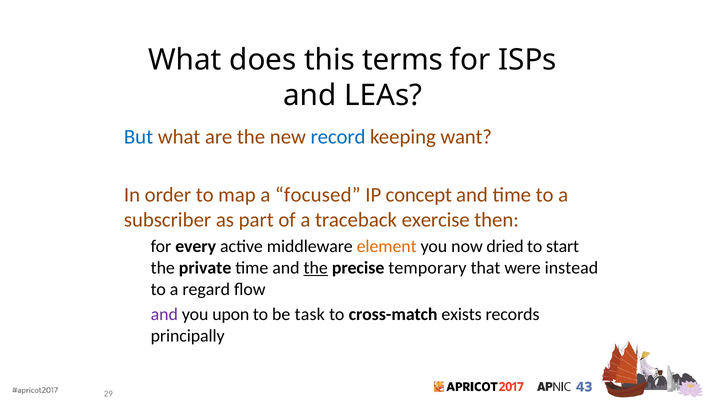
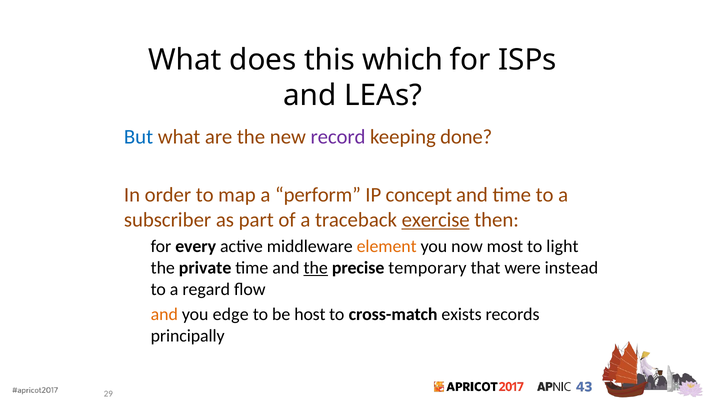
terms: terms -> which
record colour: blue -> purple
want: want -> done
focused: focused -> perform
exercise underline: none -> present
dried: dried -> most
start: start -> light
and at (164, 314) colour: purple -> orange
upon: upon -> edge
task: task -> host
